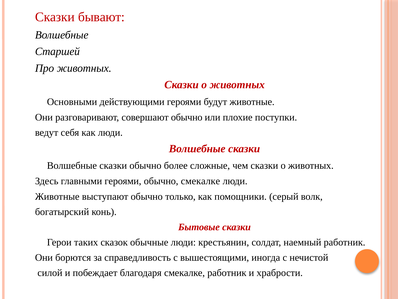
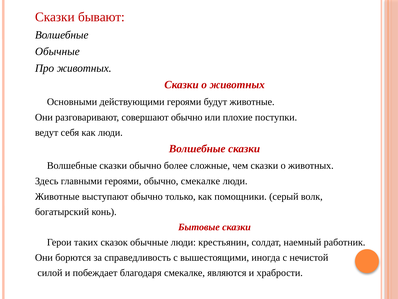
Старшей at (57, 51): Старшей -> Обычные
смекалке работник: работник -> являются
